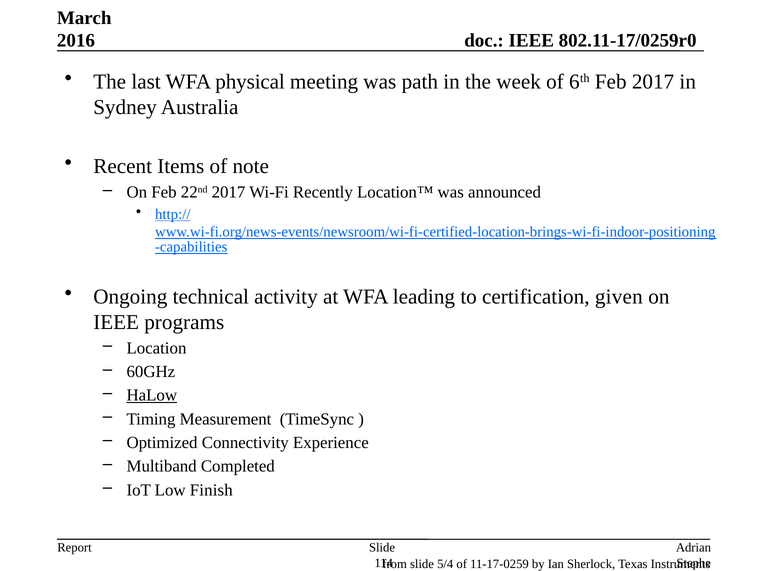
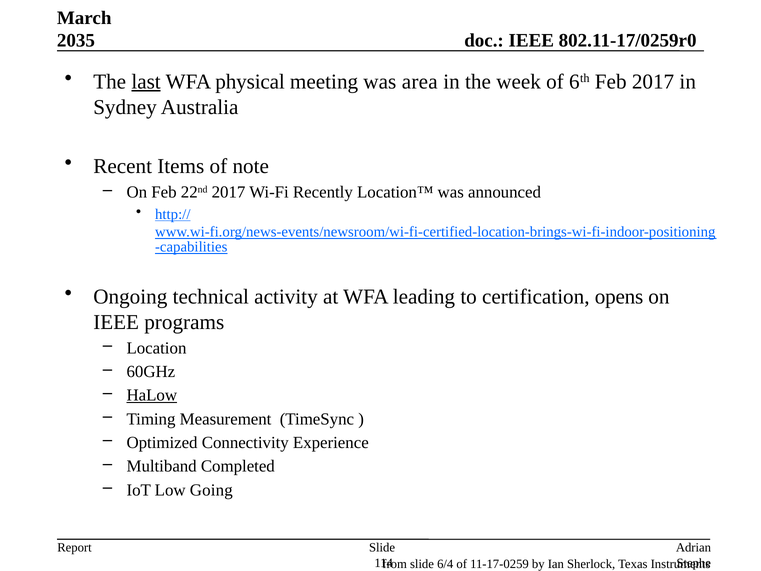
2016: 2016 -> 2035
last underline: none -> present
path: path -> area
given: given -> opens
Finish: Finish -> Going
5/4: 5/4 -> 6/4
